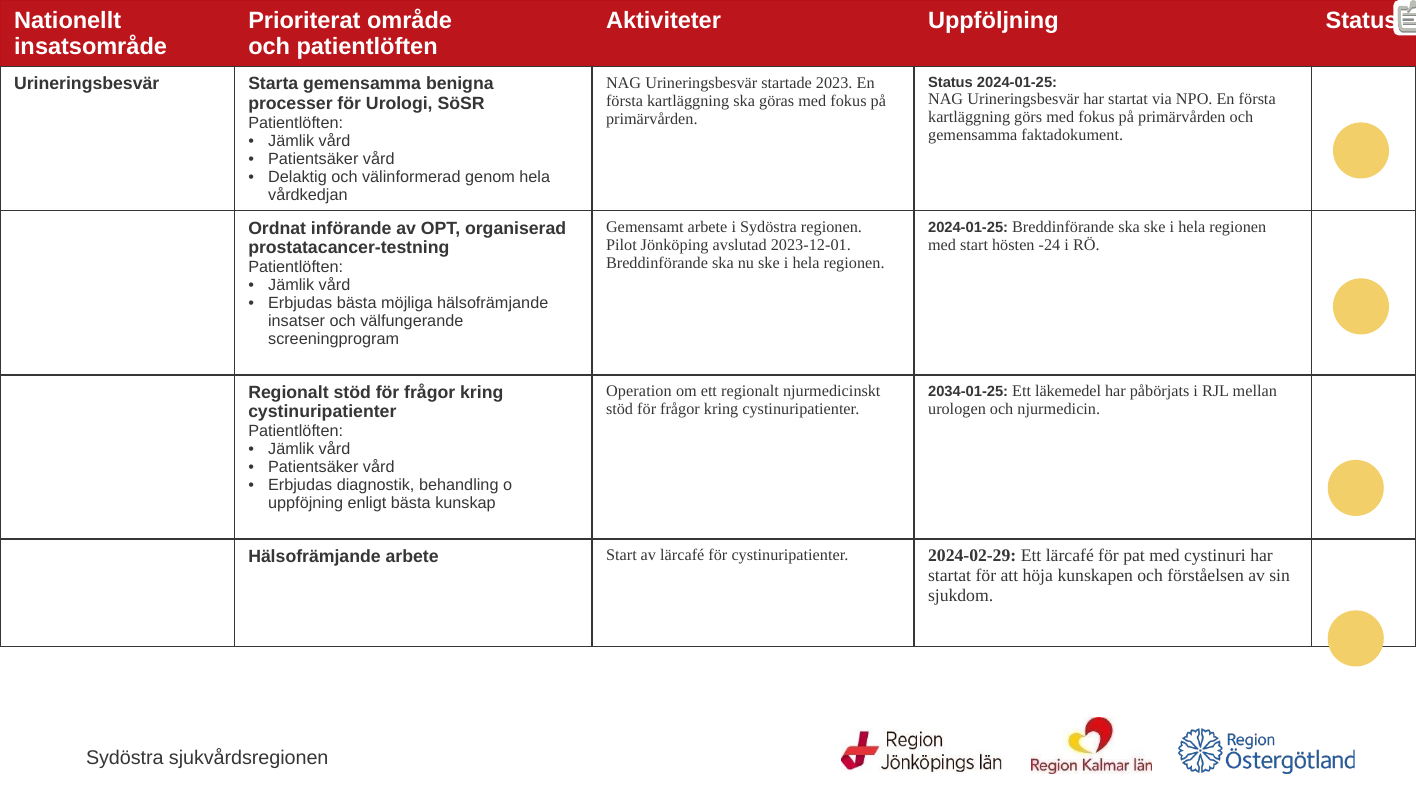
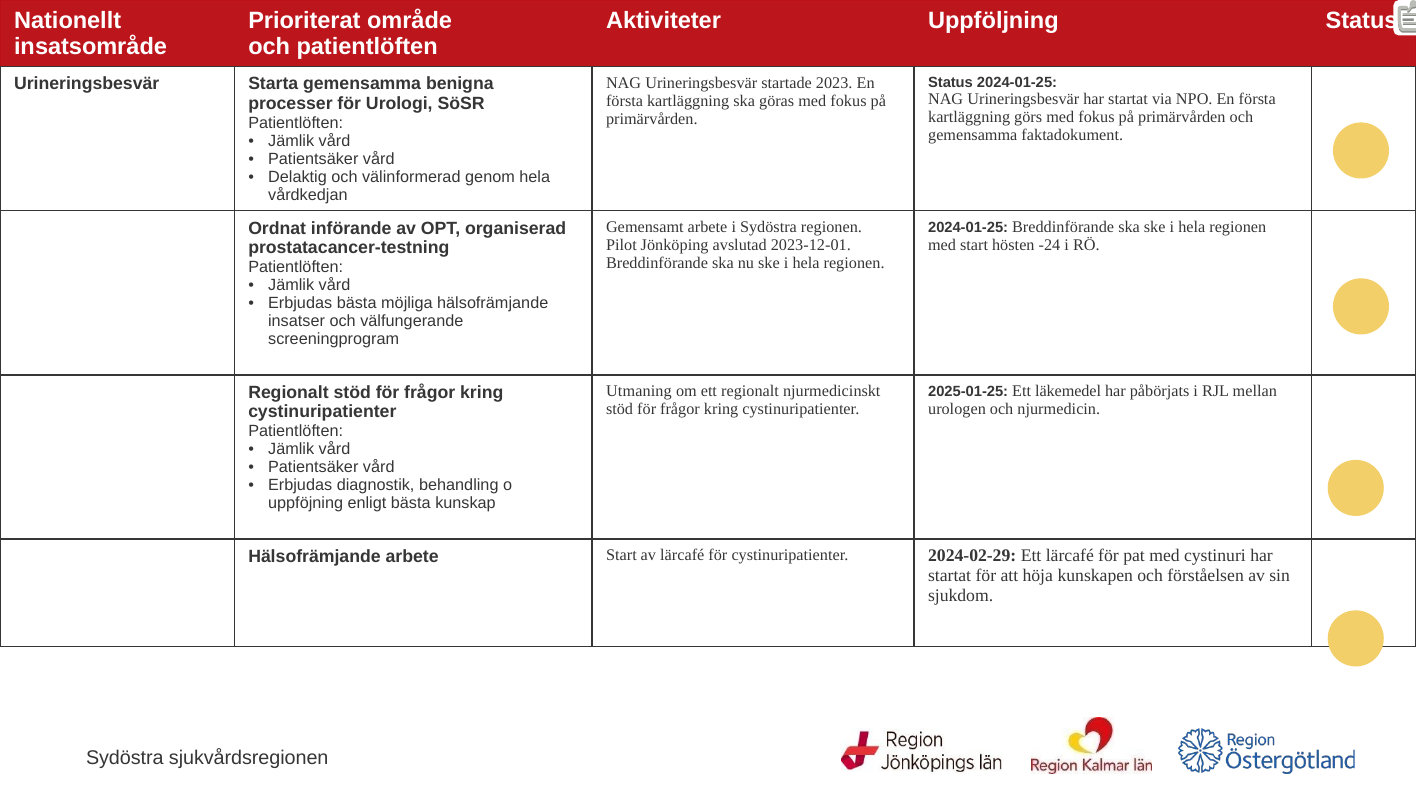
Operation: Operation -> Utmaning
2034-01-25: 2034-01-25 -> 2025-01-25
